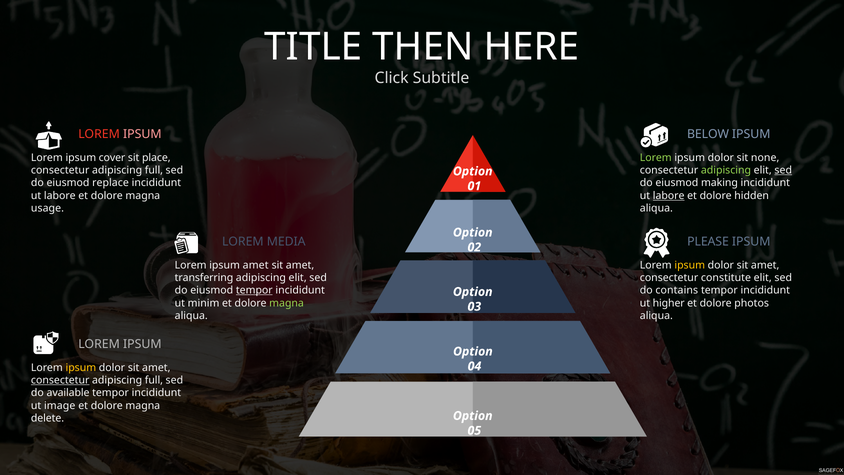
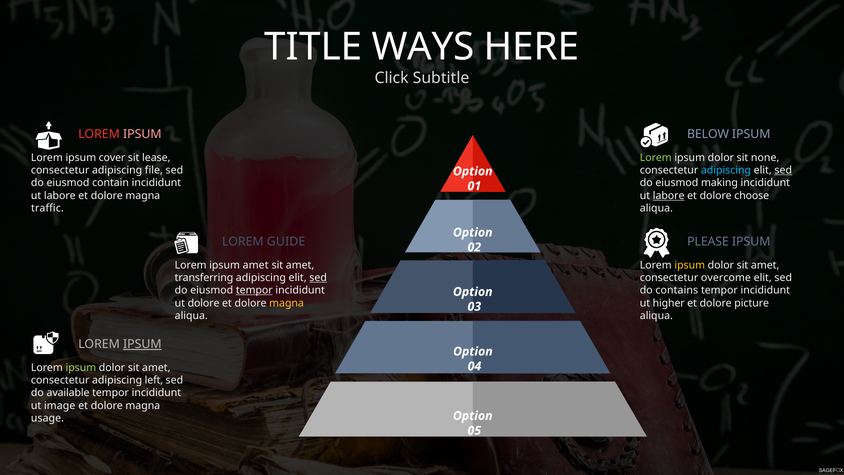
THEN: THEN -> WAYS
place: place -> lease
full at (154, 170): full -> file
adipiscing at (726, 170) colour: light green -> light blue
replace: replace -> contain
hidden: hidden -> choose
usage: usage -> traffic
MEDIA: MEDIA -> GUIDE
sed at (318, 278) underline: none -> present
constitute: constitute -> overcome
ut minim: minim -> dolore
magna at (287, 303) colour: light green -> yellow
photos: photos -> picture
IPSUM at (142, 344) underline: none -> present
ipsum at (81, 367) colour: yellow -> light green
consectetur at (60, 380) underline: present -> none
full at (154, 380): full -> left
delete: delete -> usage
